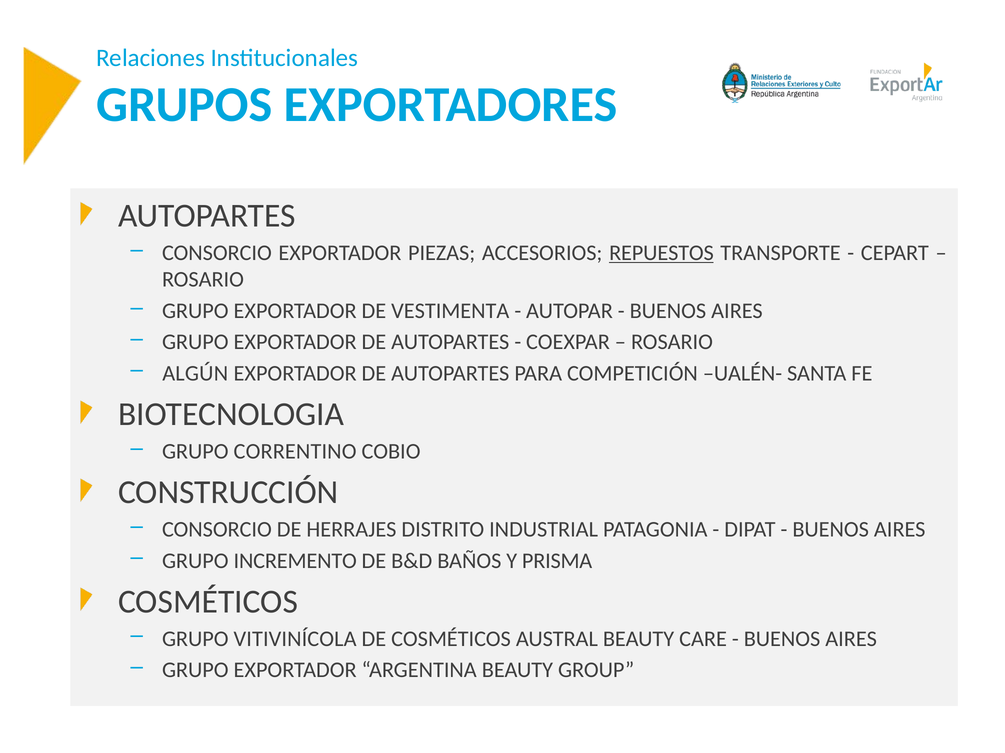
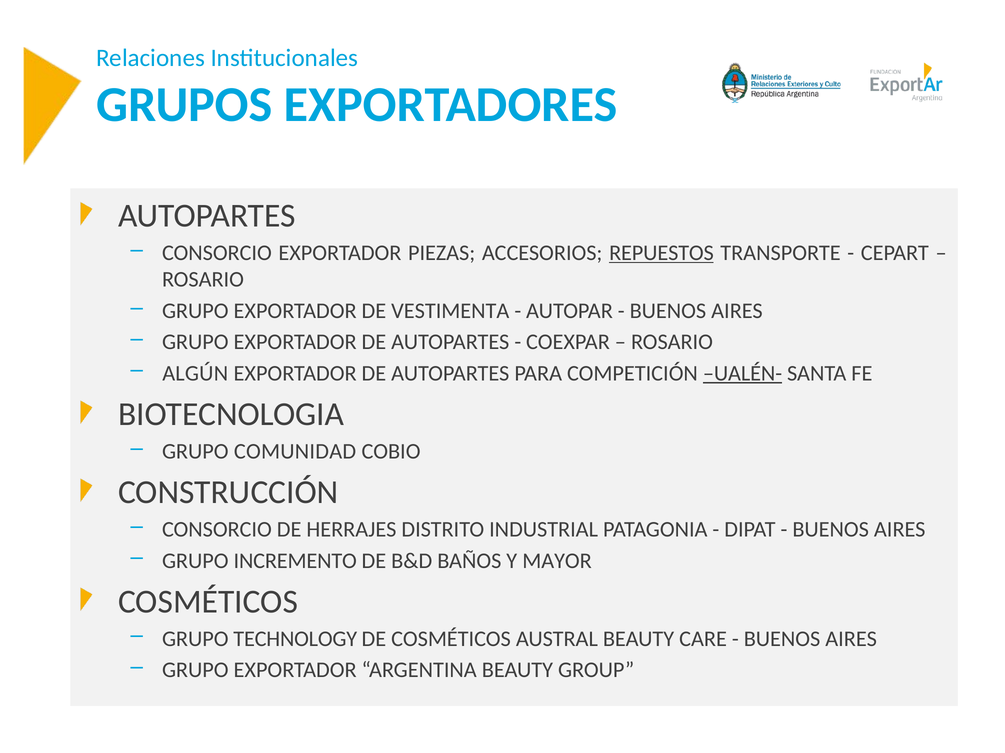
UALÉN- underline: none -> present
CORRENTINO: CORRENTINO -> COMUNIDAD
PRISMA: PRISMA -> MAYOR
VITIVINÍCOLA: VITIVINÍCOLA -> TECHNOLOGY
